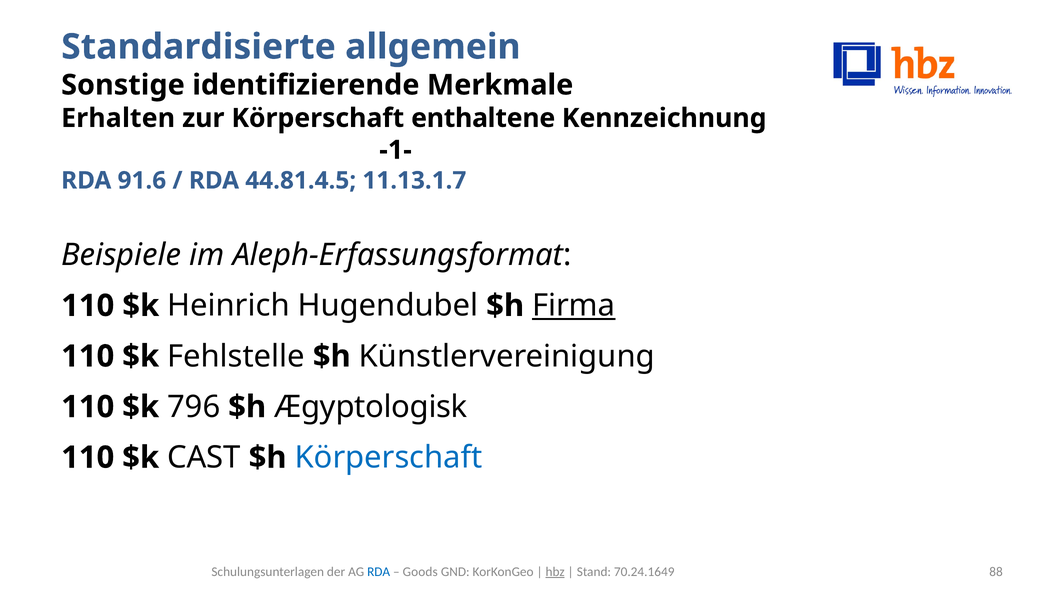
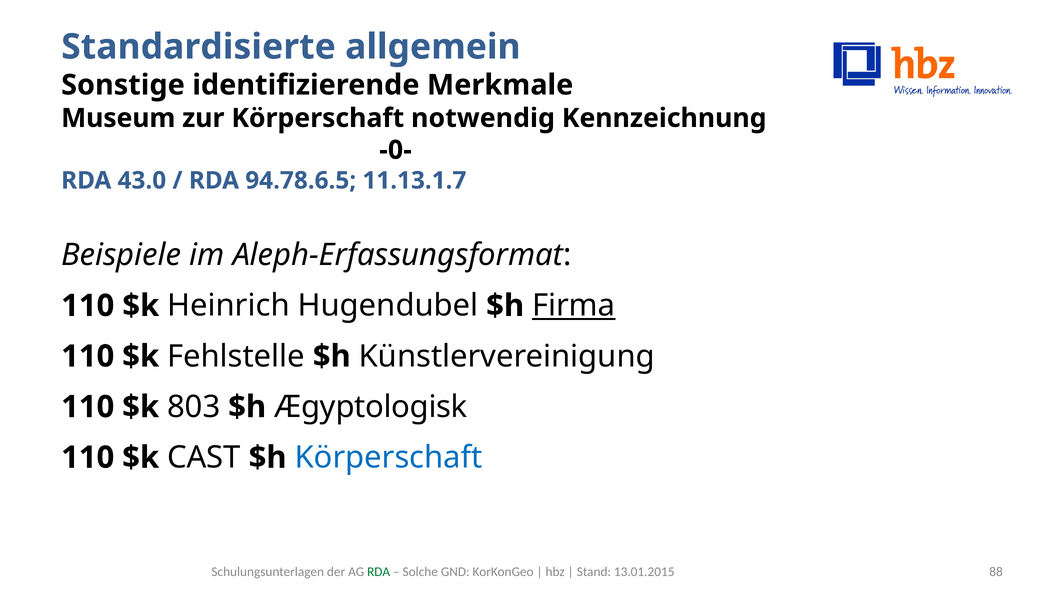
Erhalten: Erhalten -> Museum
enthaltene: enthaltene -> notwendig
-1-: -1- -> -0-
91.6: 91.6 -> 43.0
44.81.4.5: 44.81.4.5 -> 94.78.6.5
796: 796 -> 803
RDA at (379, 571) colour: blue -> green
Goods: Goods -> Solche
hbz underline: present -> none
70.24.1649: 70.24.1649 -> 13.01.2015
